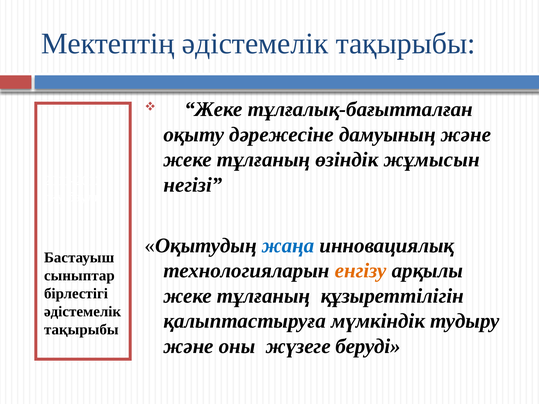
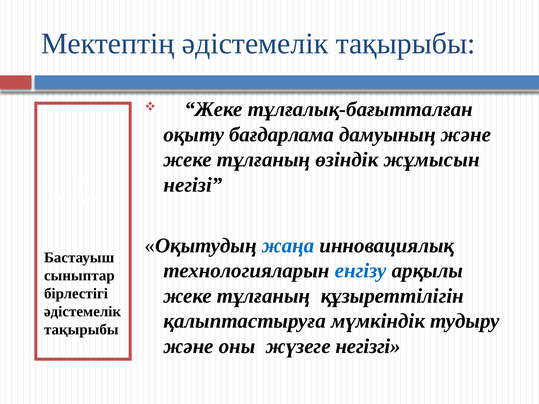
дәрежесіне: дәрежесіне -> бағдарлама
енгізу colour: orange -> blue
беруді: беруді -> негізгі
